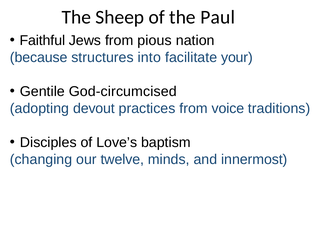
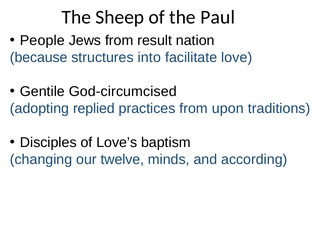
Faithful: Faithful -> People
pious: pious -> result
your: your -> love
devout: devout -> replied
voice: voice -> upon
innermost: innermost -> according
